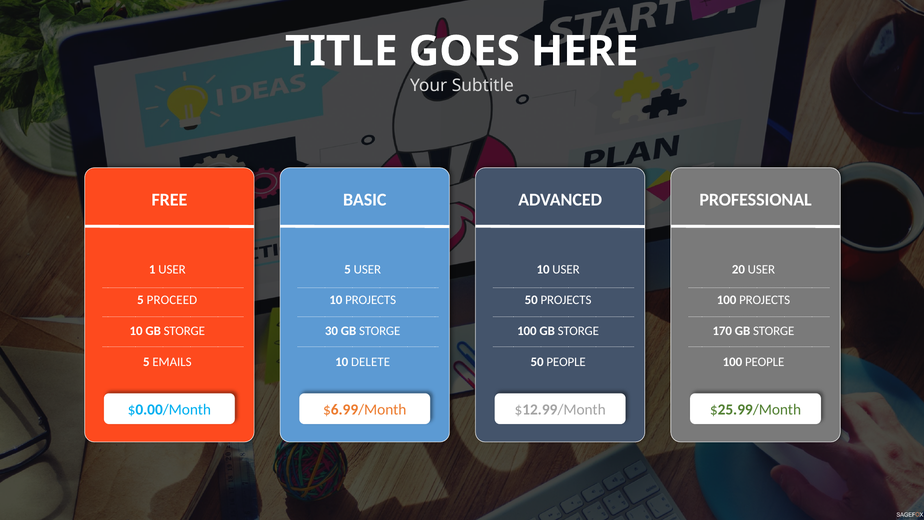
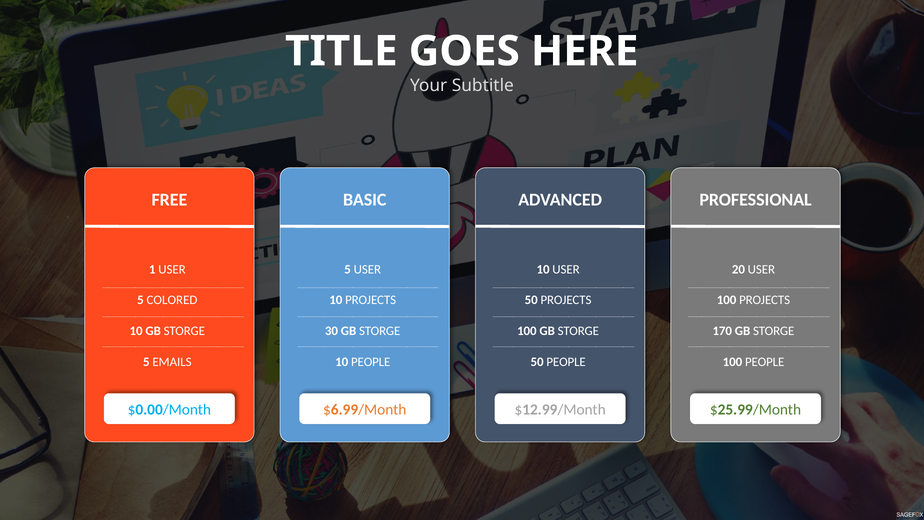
PROCEED: PROCEED -> COLORED
10 DELETE: DELETE -> PEOPLE
